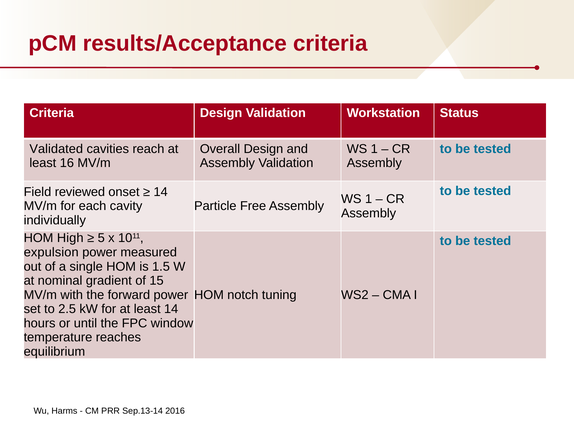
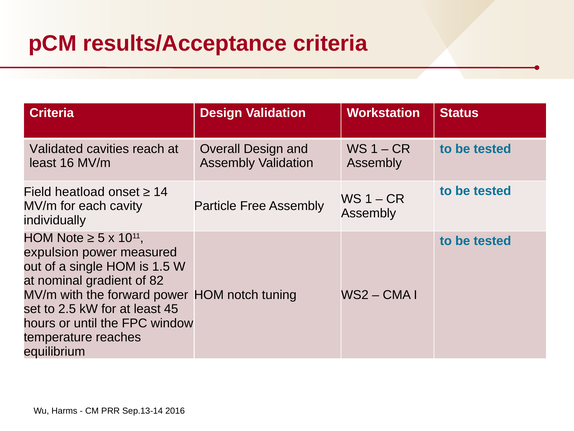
reviewed: reviewed -> heatload
High: High -> Note
15: 15 -> 82
least 14: 14 -> 45
